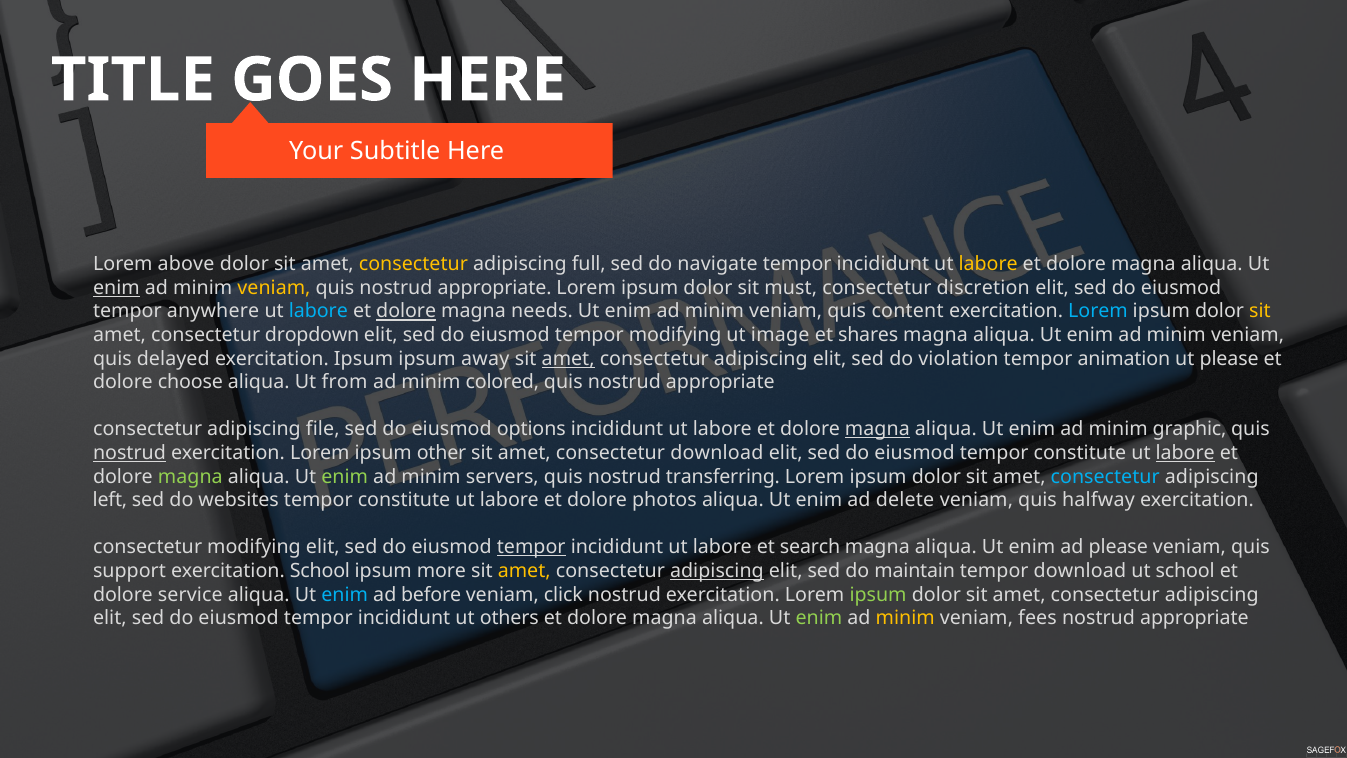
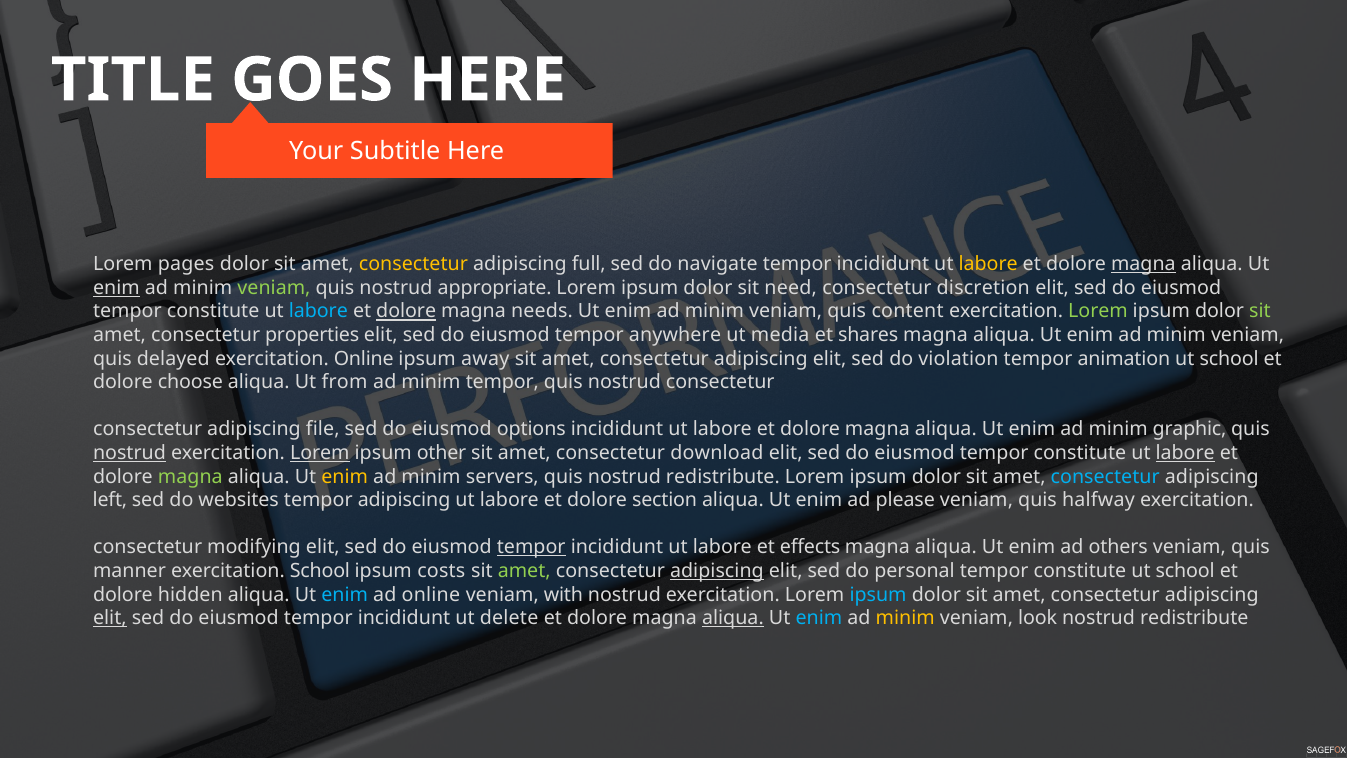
above: above -> pages
magna at (1143, 264) underline: none -> present
veniam at (274, 288) colour: yellow -> light green
must: must -> need
anywhere at (213, 311): anywhere -> constitute
Lorem at (1098, 311) colour: light blue -> light green
sit at (1260, 311) colour: yellow -> light green
dropdown: dropdown -> properties
tempor modifying: modifying -> anywhere
image: image -> media
exercitation Ipsum: Ipsum -> Online
amet at (568, 359) underline: present -> none
please at (1229, 359): please -> school
minim colored: colored -> tempor
appropriate at (720, 382): appropriate -> consectetur
magna at (877, 429) underline: present -> none
Lorem at (320, 453) underline: none -> present
enim at (345, 476) colour: light green -> yellow
quis nostrud transferring: transferring -> redistribute
constitute at (404, 500): constitute -> adipiscing
photos: photos -> section
delete: delete -> please
search: search -> effects
ad please: please -> others
support: support -> manner
more: more -> costs
amet at (524, 571) colour: yellow -> light green
maintain: maintain -> personal
download at (1080, 571): download -> constitute
service: service -> hidden
ad before: before -> online
click: click -> with
ipsum at (878, 594) colour: light green -> light blue
elit at (110, 618) underline: none -> present
others: others -> delete
aliqua at (733, 618) underline: none -> present
enim at (819, 618) colour: light green -> light blue
fees: fees -> look
appropriate at (1194, 618): appropriate -> redistribute
